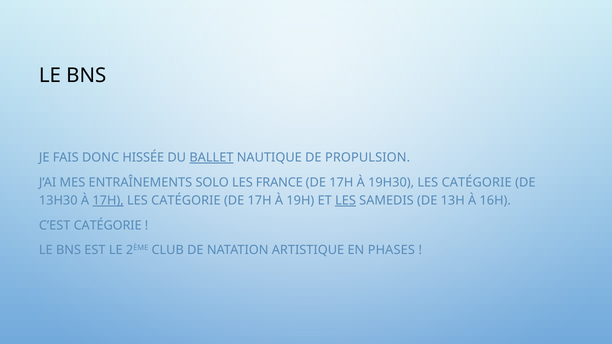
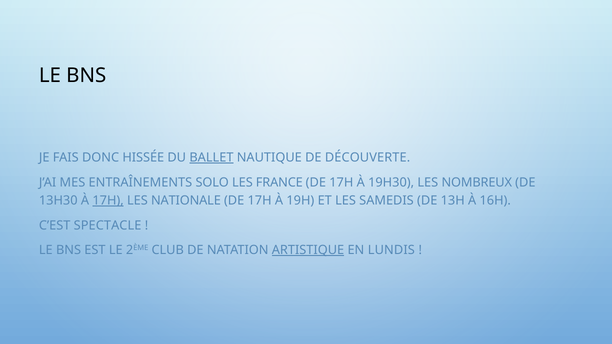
PROPULSION: PROPULSION -> DÉCOUVERTE
19H30 LES CATÉGORIE: CATÉGORIE -> NOMBREUX
CATÉGORIE at (186, 201): CATÉGORIE -> NATIONALE
LES at (346, 201) underline: present -> none
C’EST CATÉGORIE: CATÉGORIE -> SPECTACLE
ARTISTIQUE underline: none -> present
PHASES: PHASES -> LUNDIS
